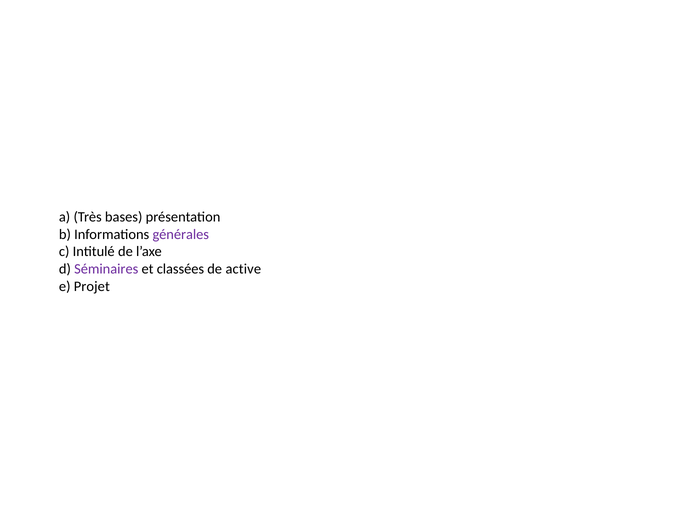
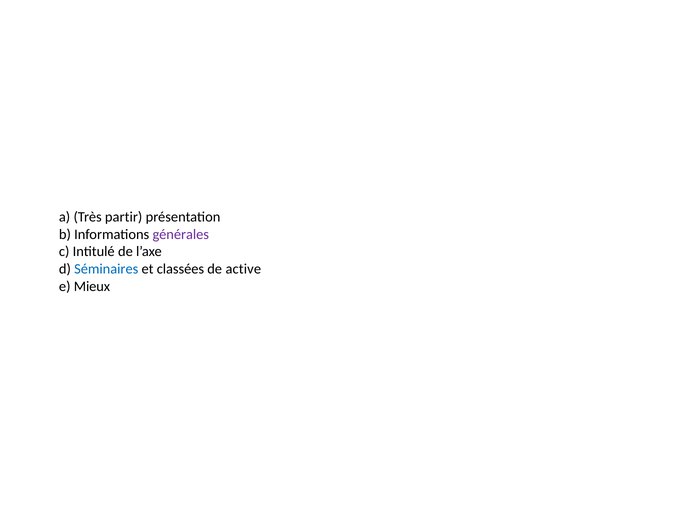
bases: bases -> partir
Séminaires colour: purple -> blue
Projet: Projet -> Mieux
